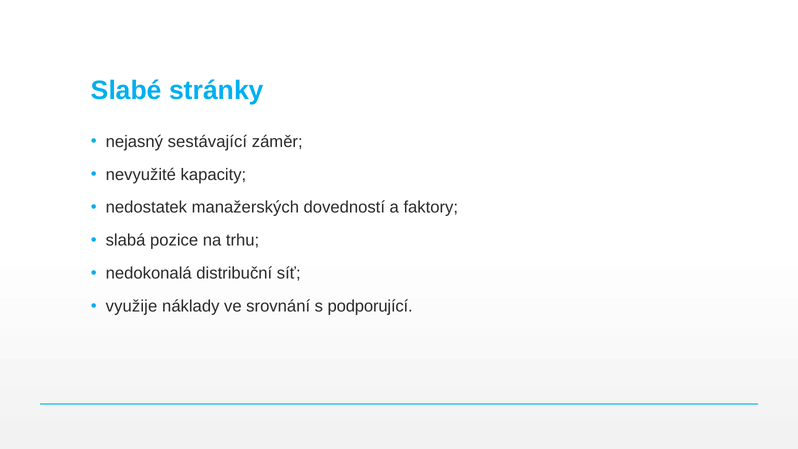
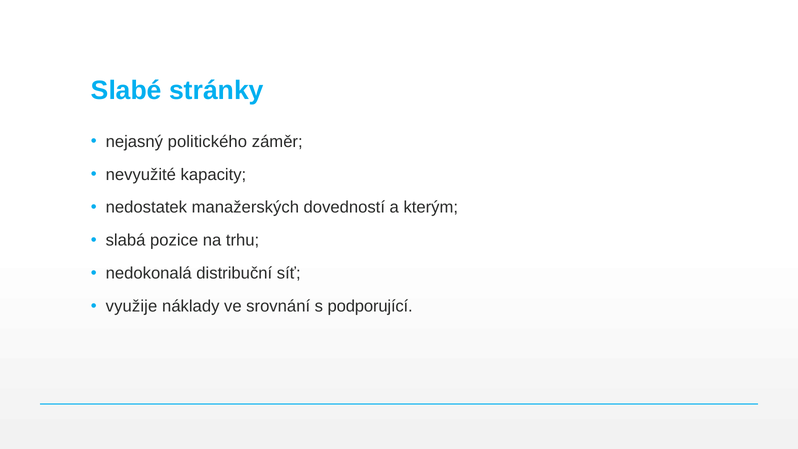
sestávající: sestávající -> politického
faktory: faktory -> kterým
